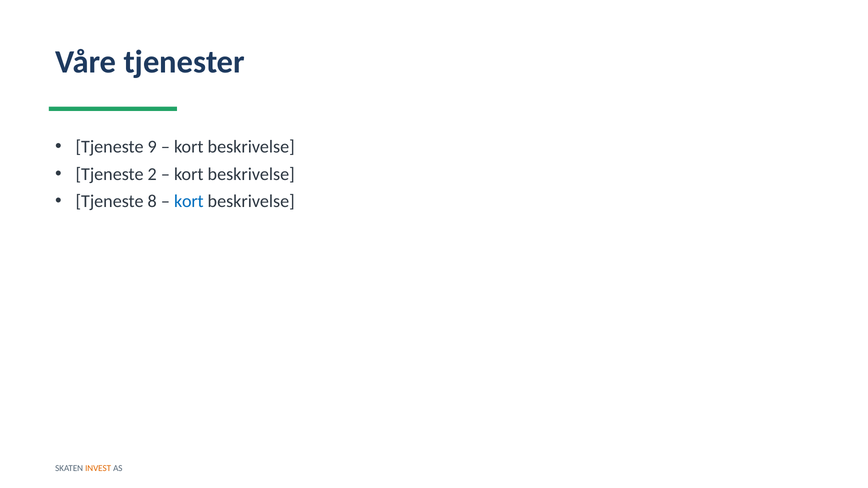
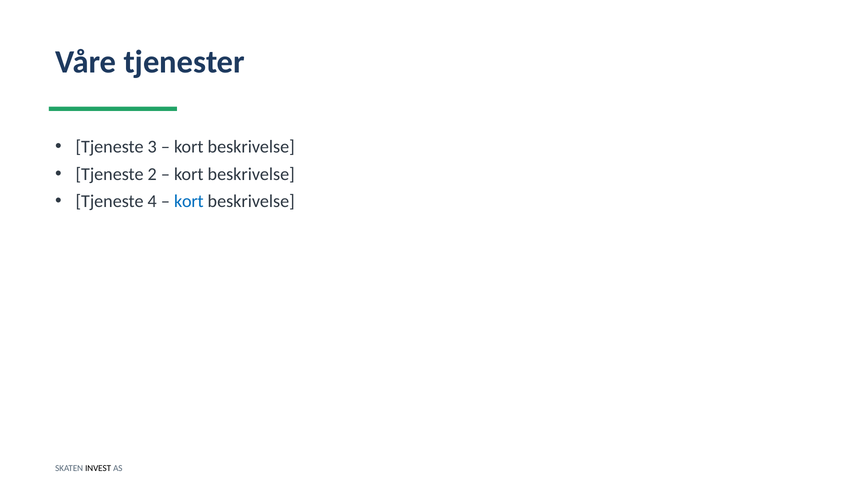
9: 9 -> 3
8: 8 -> 4
INVEST colour: orange -> black
